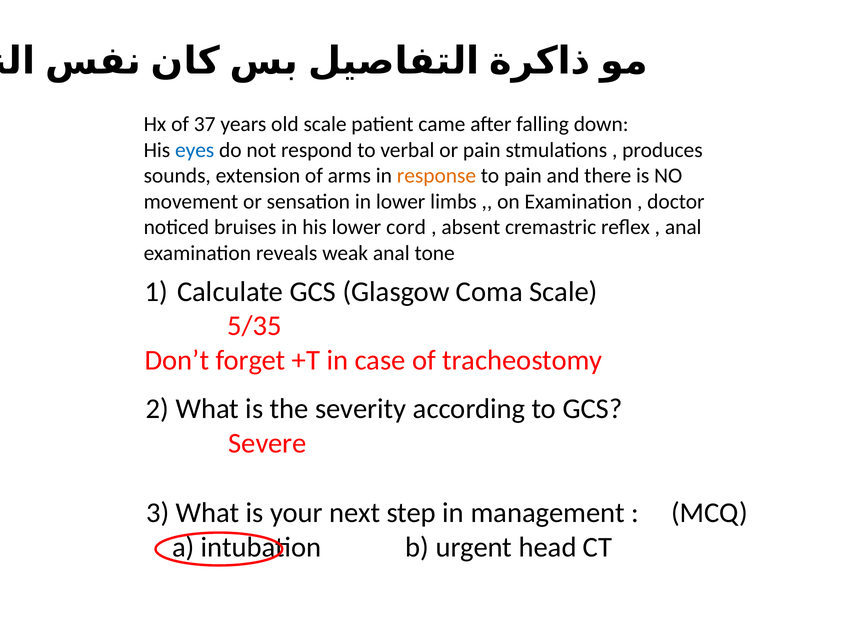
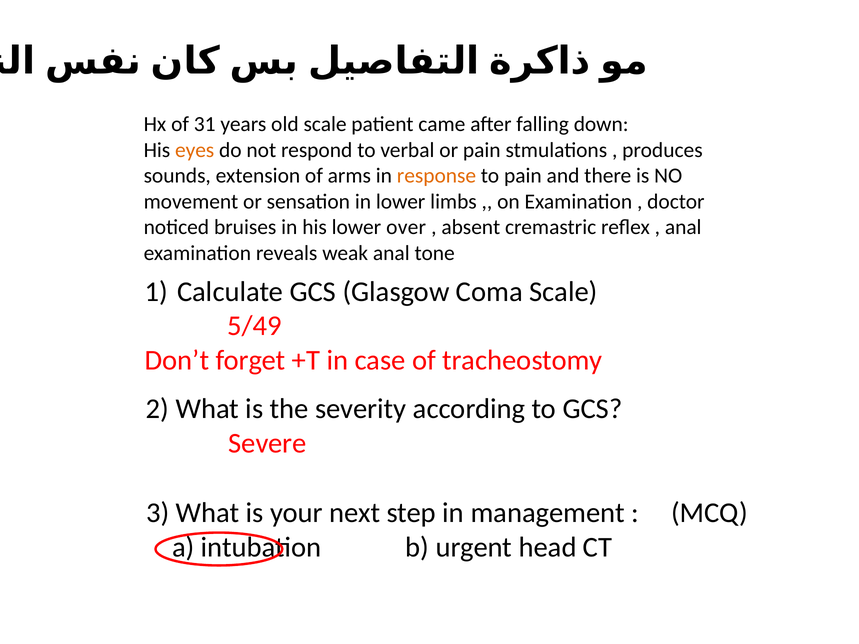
37: 37 -> 31
eyes colour: blue -> orange
cord: cord -> over
5/35: 5/35 -> 5/49
